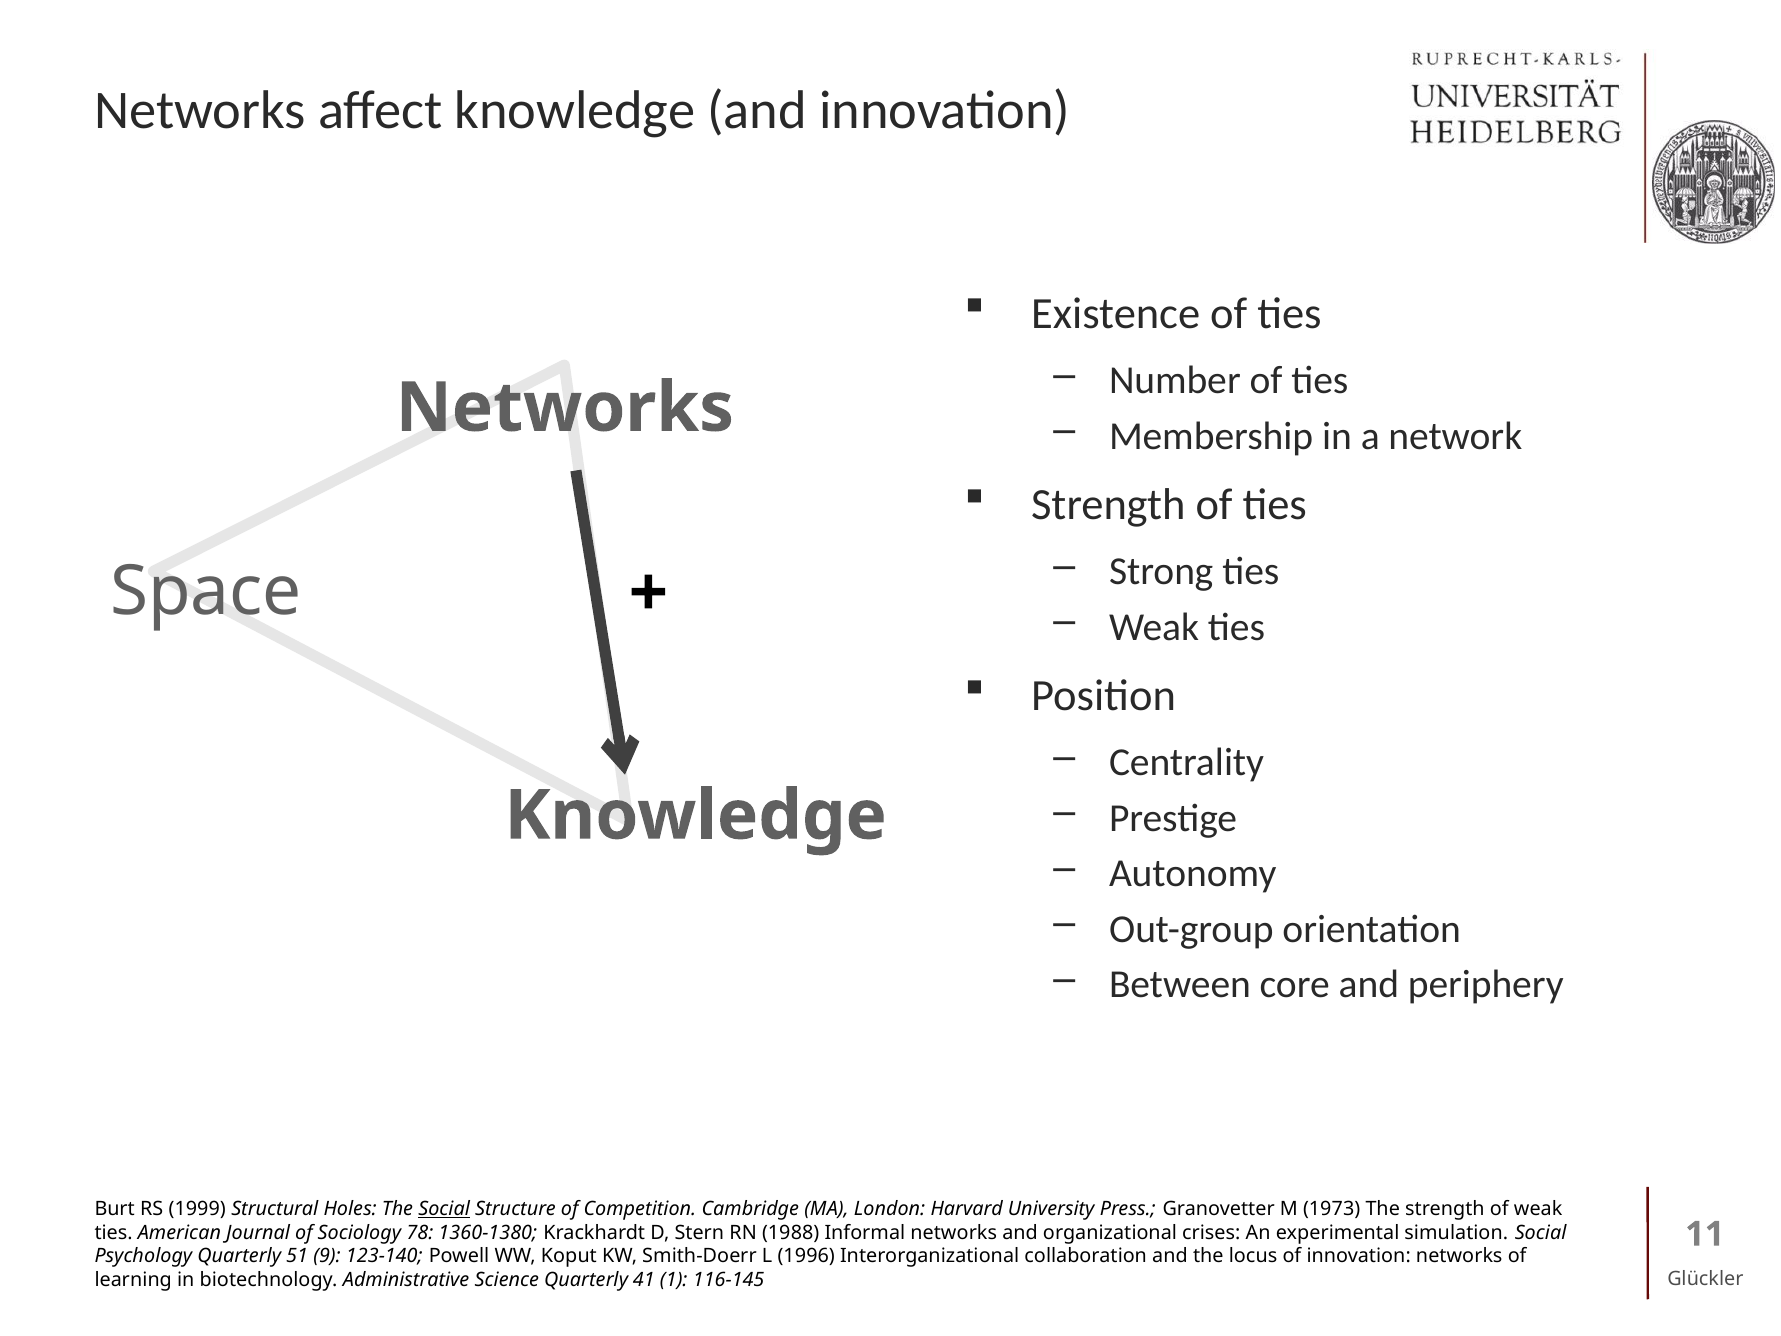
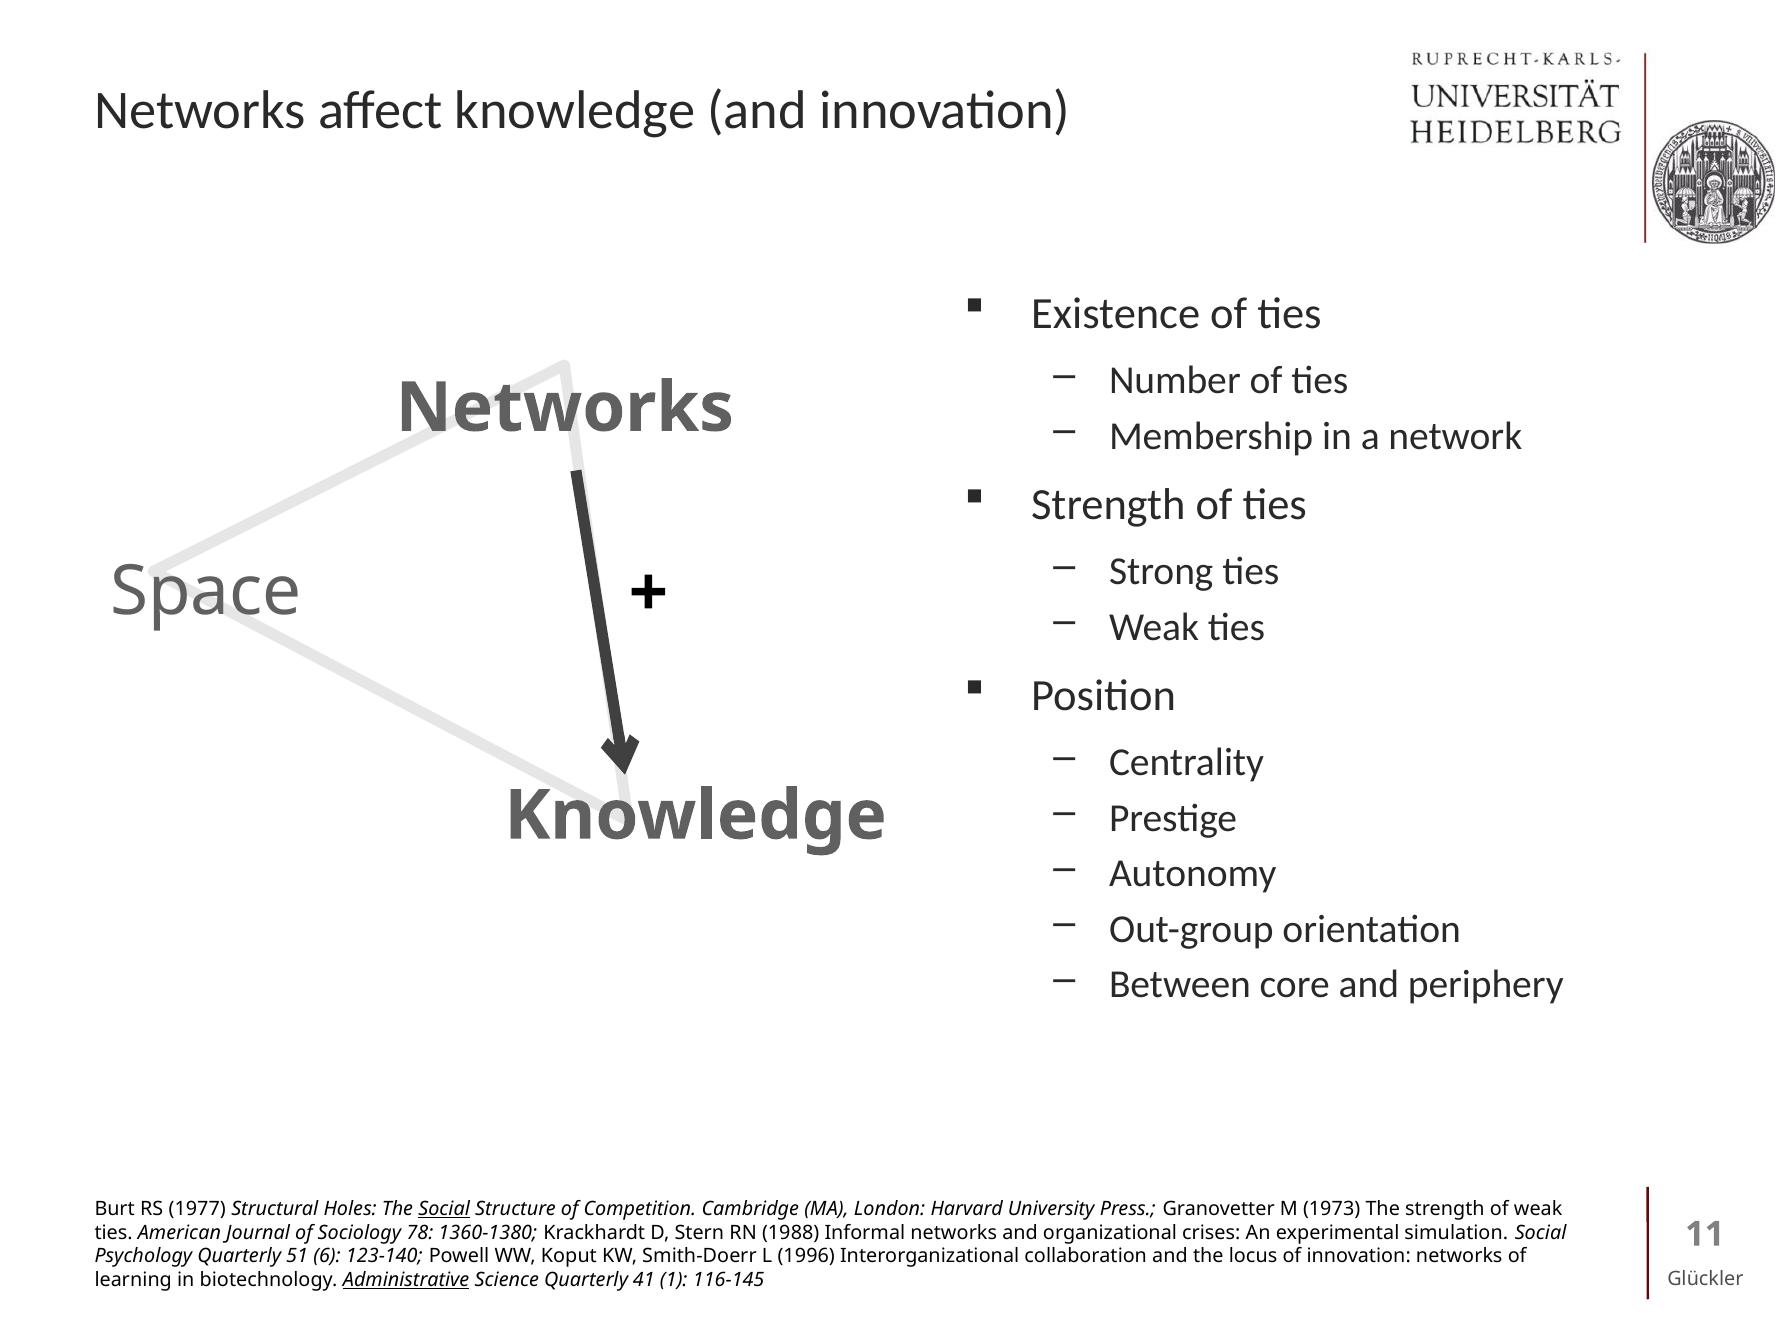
1999: 1999 -> 1977
9: 9 -> 6
Administrative underline: none -> present
